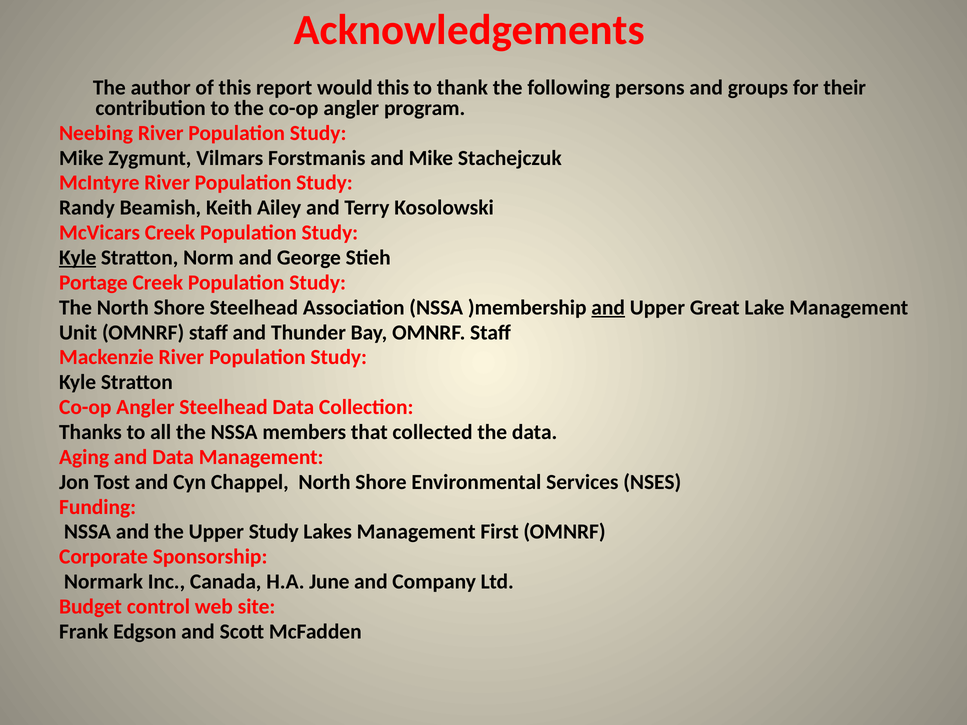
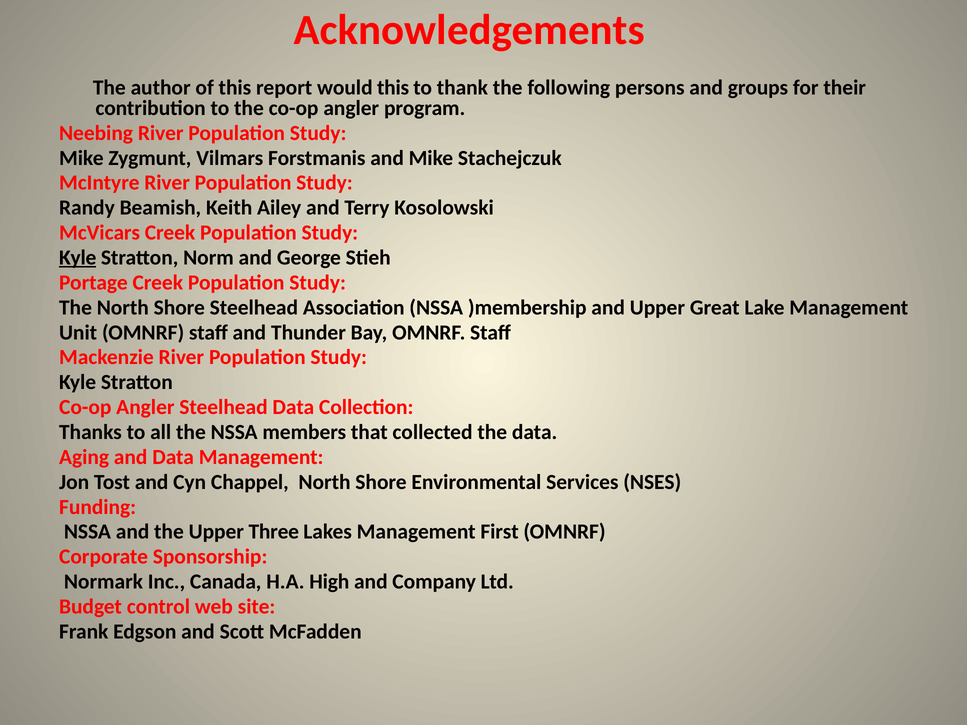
and at (608, 308) underline: present -> none
Upper Study: Study -> Three
June: June -> High
